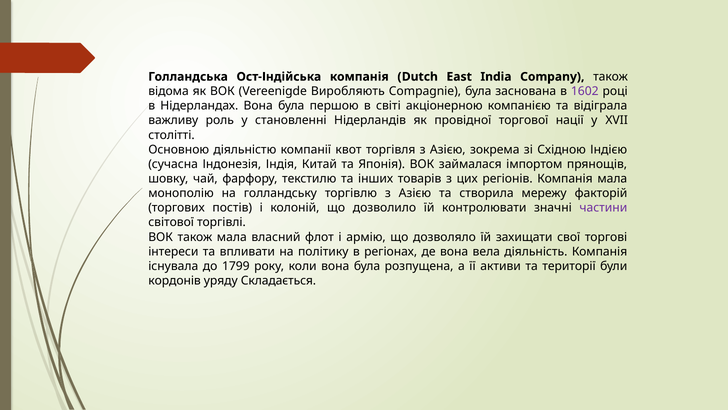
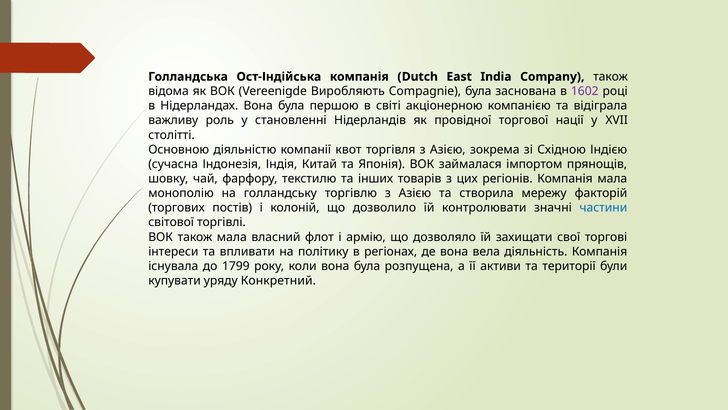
частини colour: purple -> blue
кордонів: кордонів -> купувати
Складається: Складається -> Конкретний
